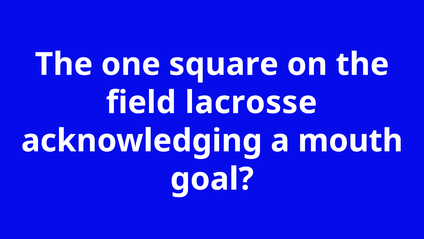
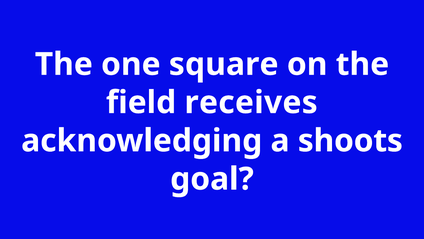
lacrosse: lacrosse -> receives
mouth: mouth -> shoots
